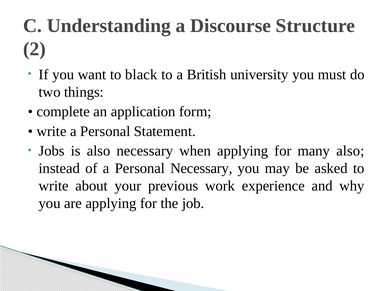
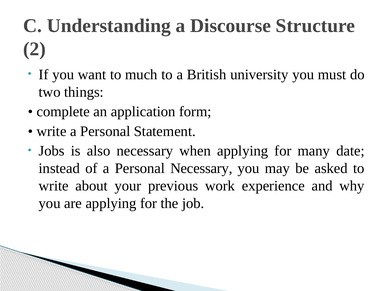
black: black -> much
many also: also -> date
